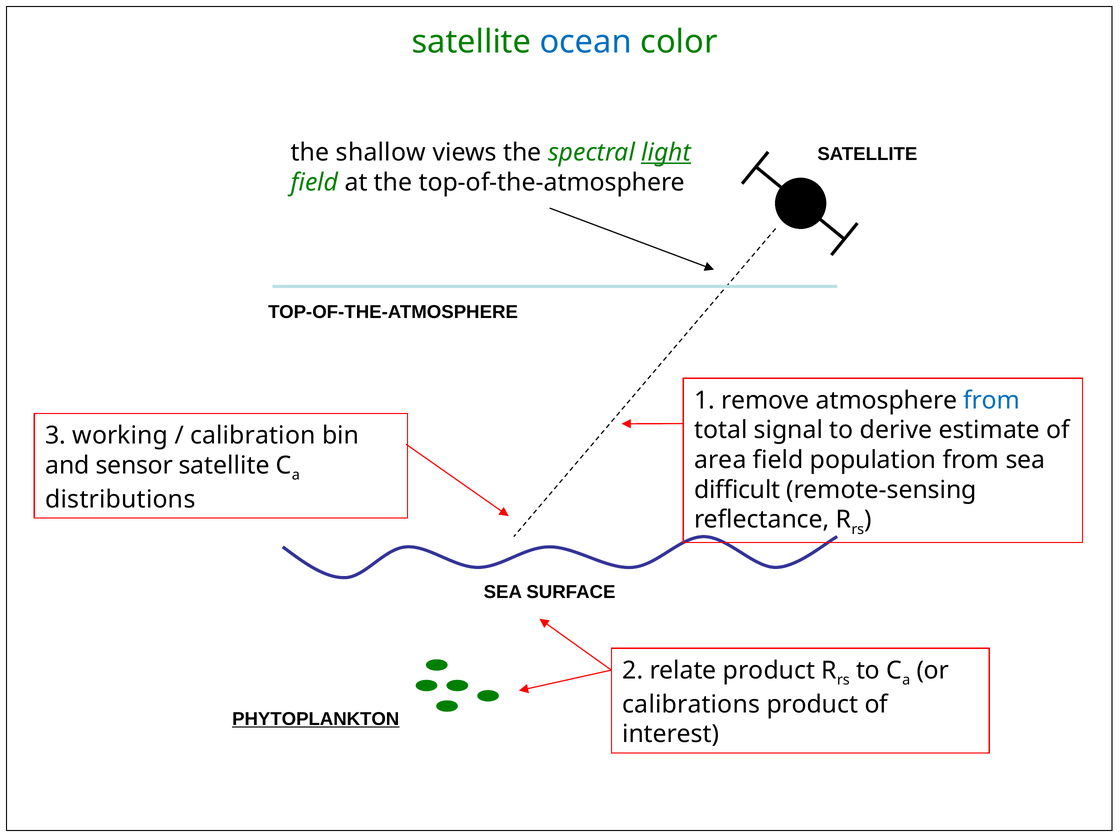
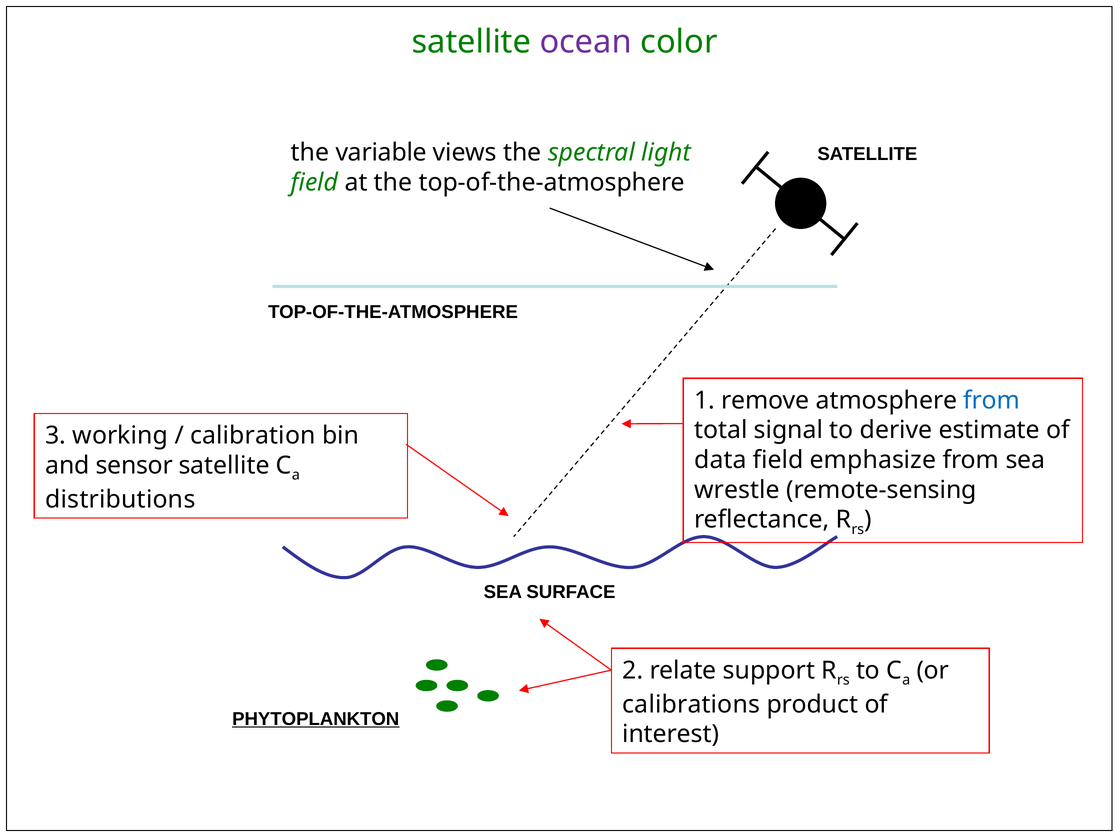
ocean colour: blue -> purple
shallow: shallow -> variable
light underline: present -> none
area: area -> data
population: population -> emphasize
difficult: difficult -> wrestle
relate product: product -> support
